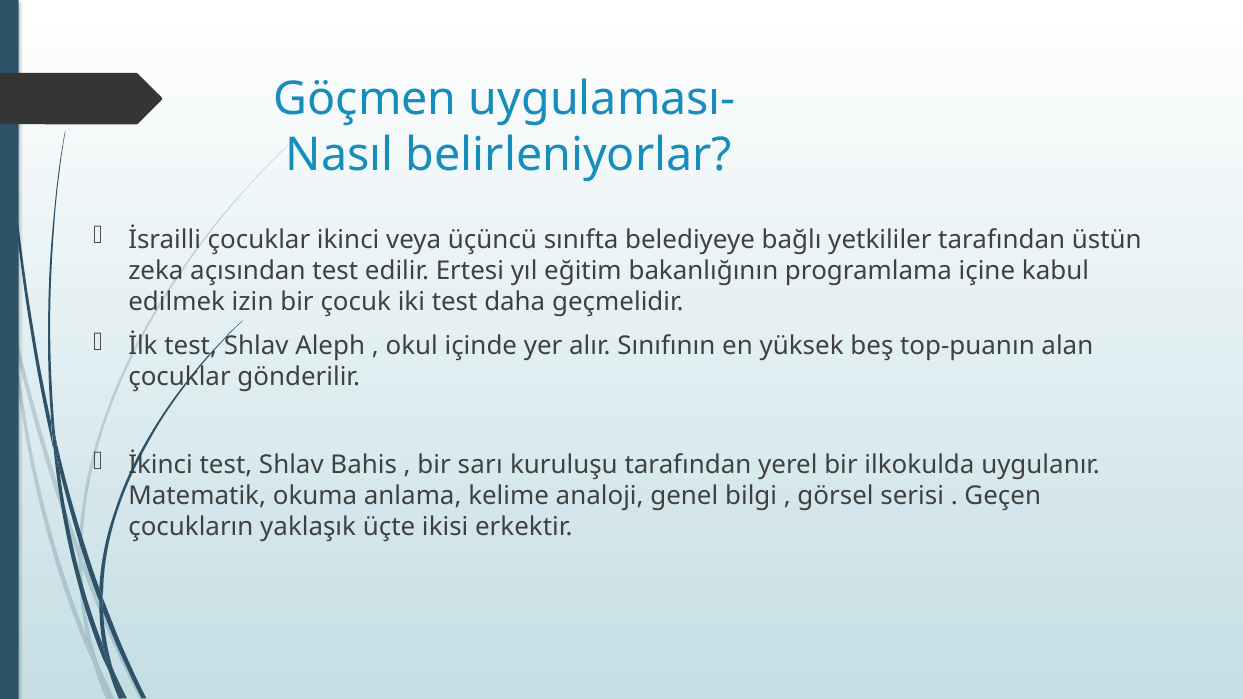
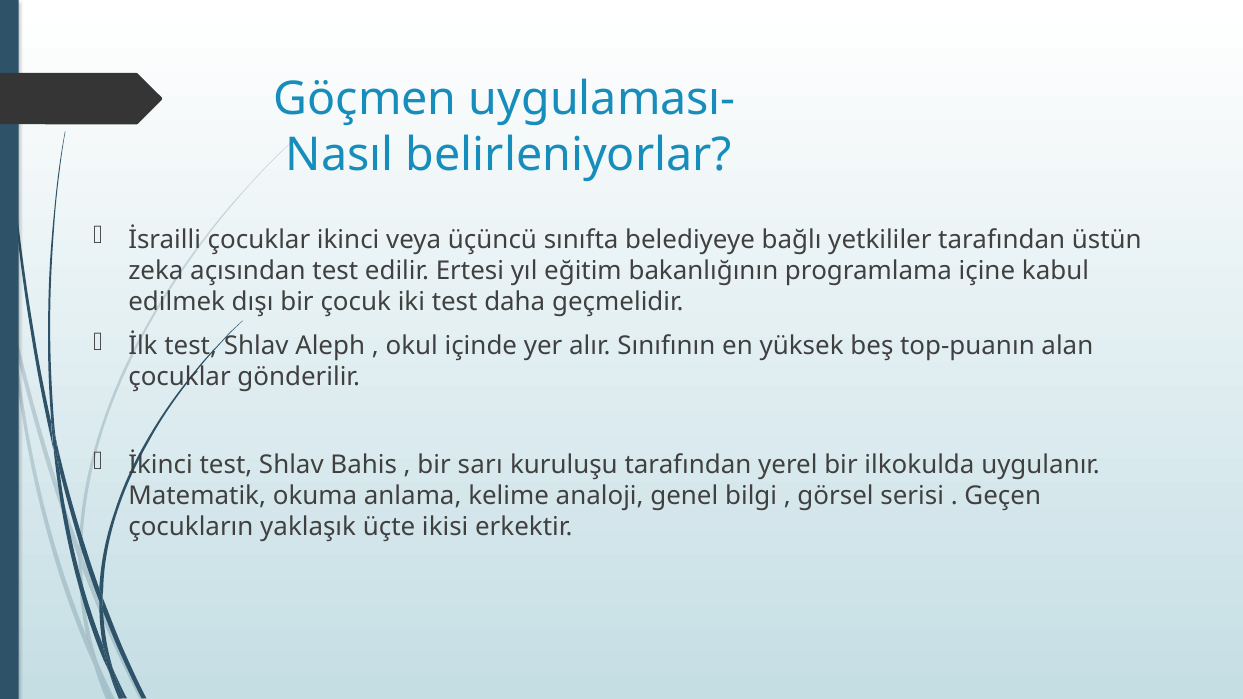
izin: izin -> dışı
